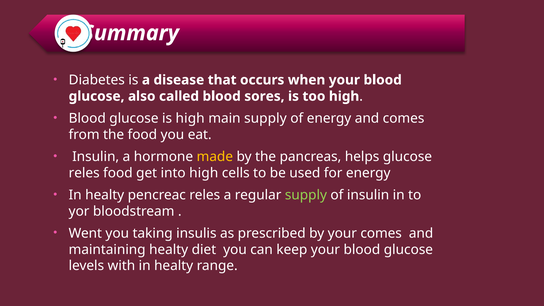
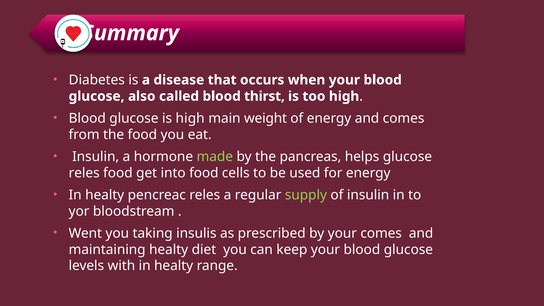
sores: sores -> thirst
main supply: supply -> weight
made colour: yellow -> light green
into high: high -> food
